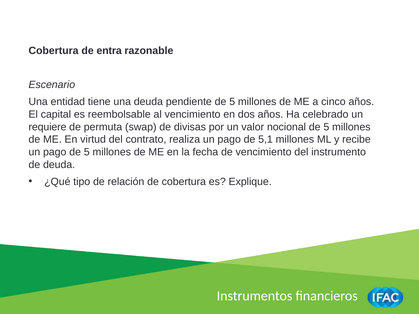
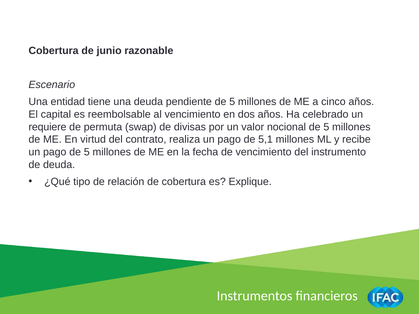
entra: entra -> junio
